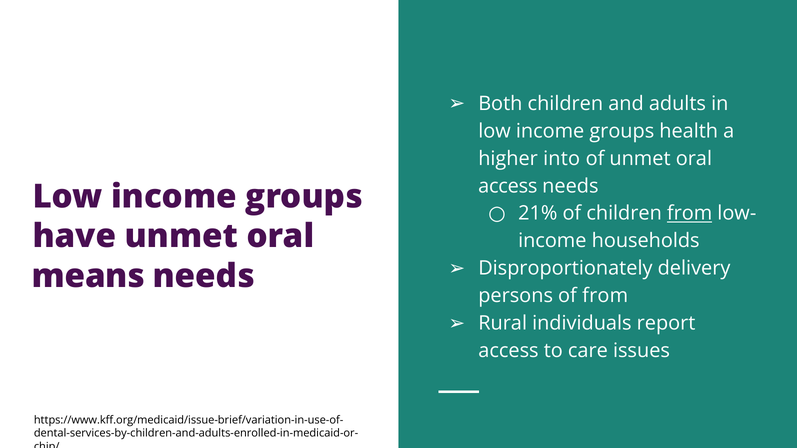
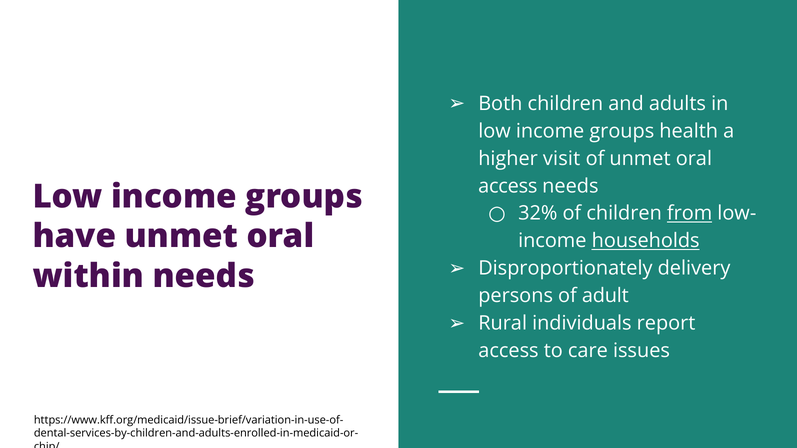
into: into -> visit
21%: 21% -> 32%
households underline: none -> present
means: means -> within
of from: from -> adult
